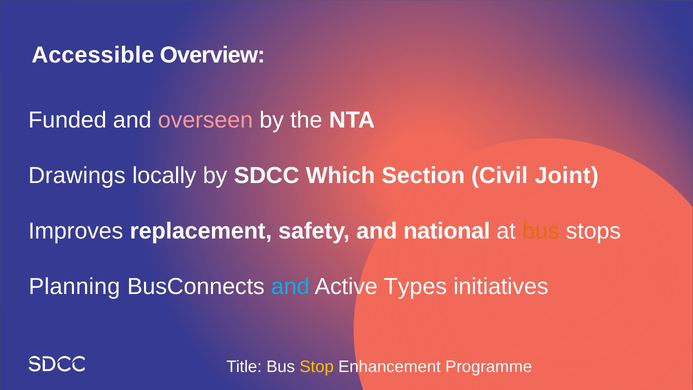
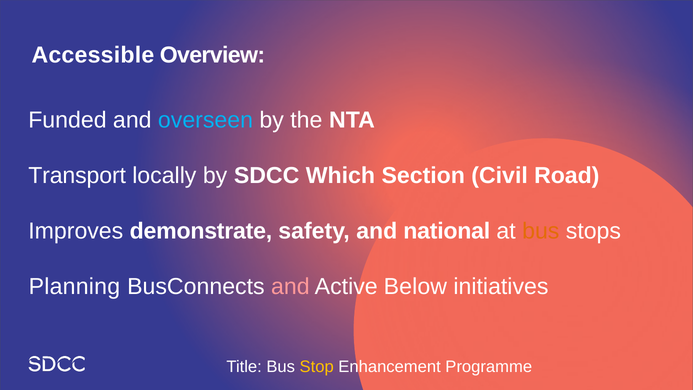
overseen colour: pink -> light blue
Drawings: Drawings -> Transport
Joint: Joint -> Road
replacement: replacement -> demonstrate
and at (290, 286) colour: light blue -> pink
Types: Types -> Below
